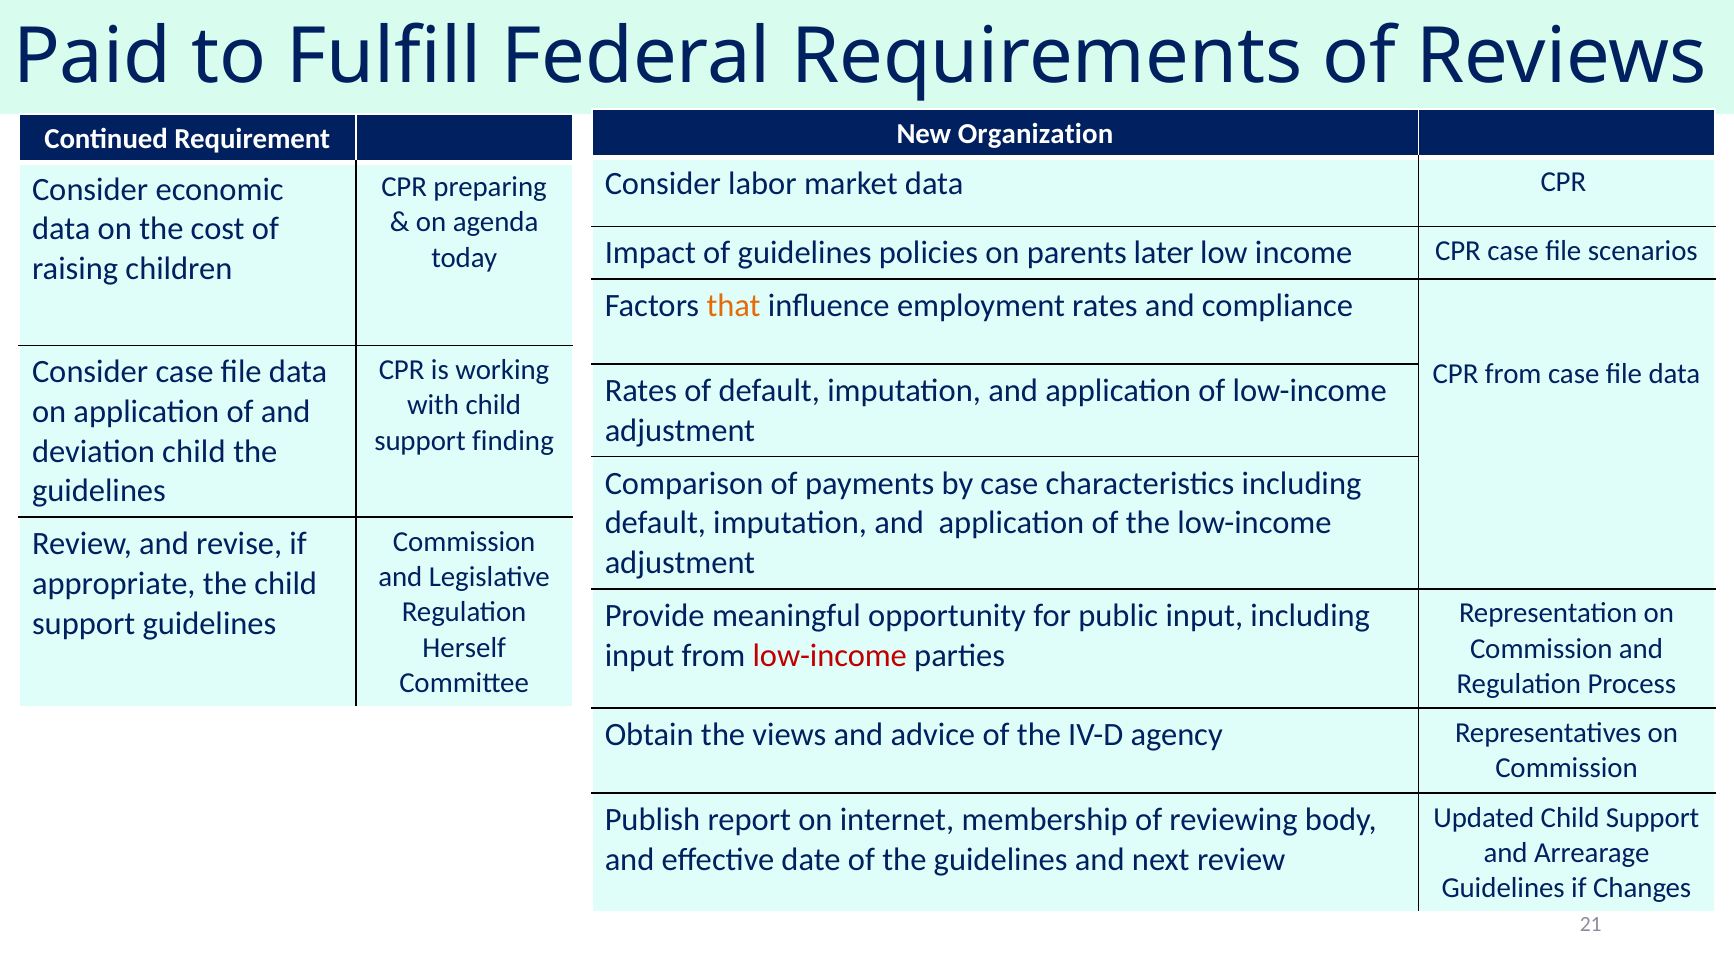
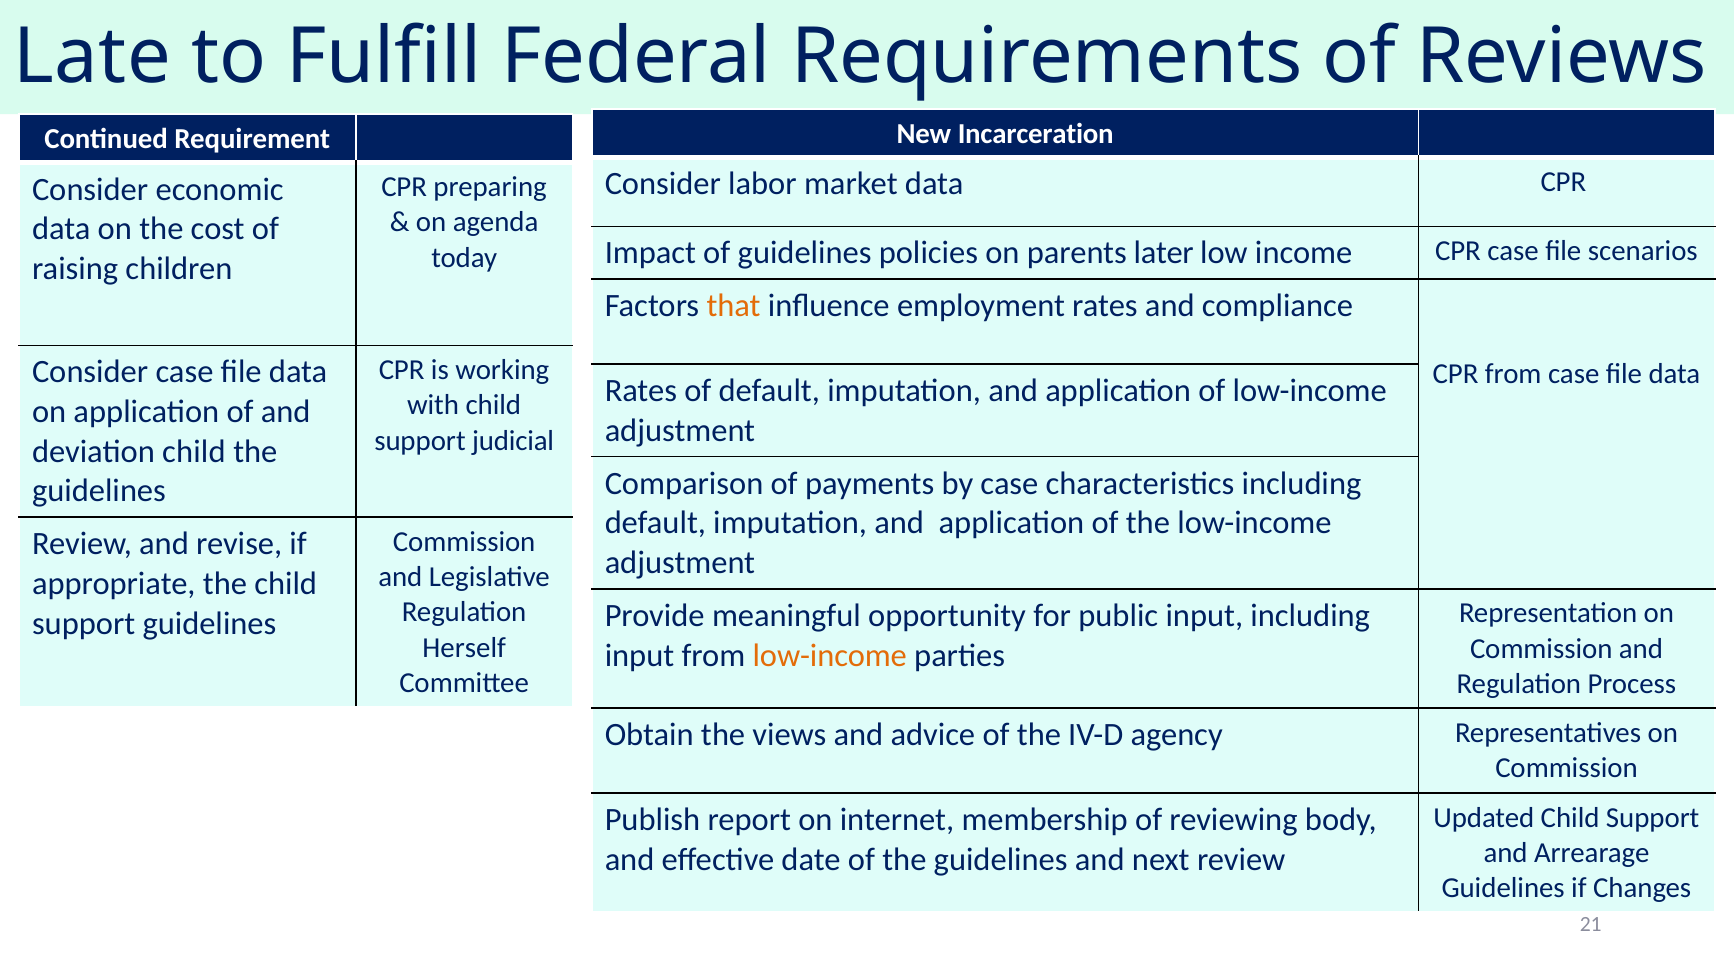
Paid: Paid -> Late
Organization: Organization -> Incarceration
finding: finding -> judicial
low-income at (830, 655) colour: red -> orange
